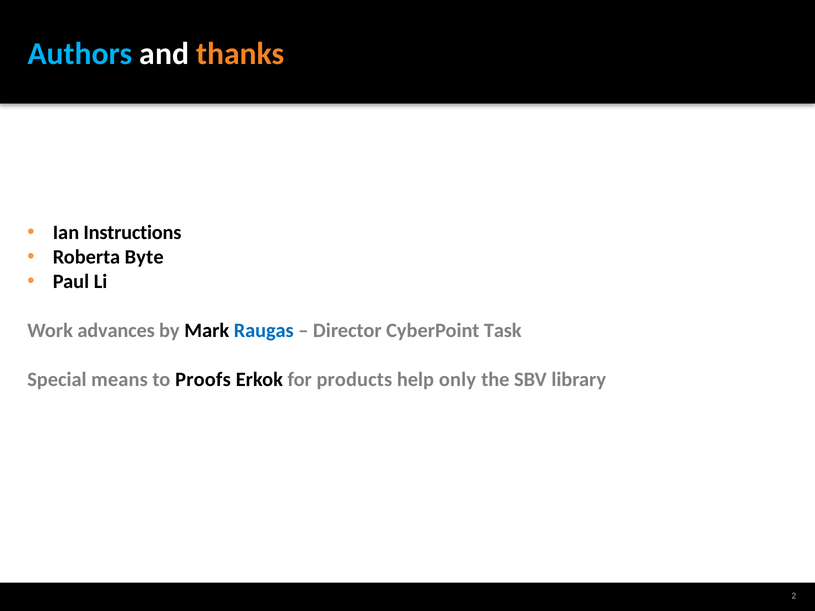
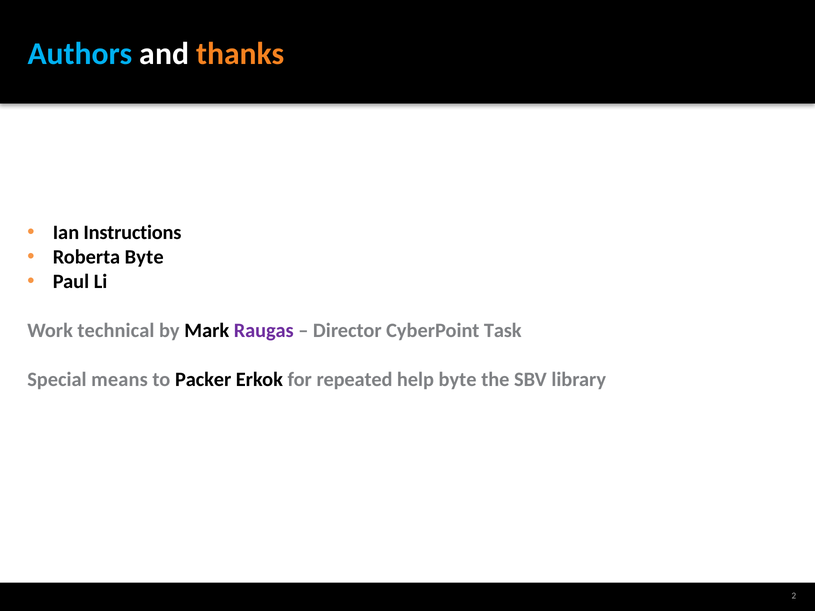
advances: advances -> technical
Raugas colour: blue -> purple
Proofs: Proofs -> Packer
products: products -> repeated
help only: only -> byte
